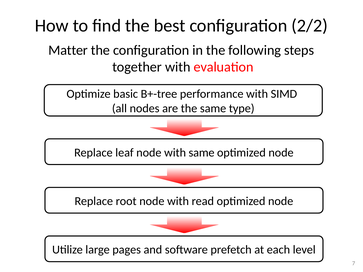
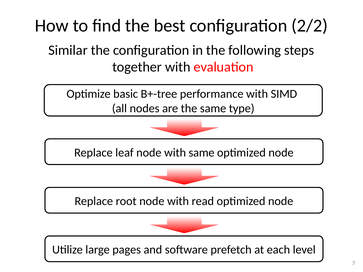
Matter: Matter -> Similar
